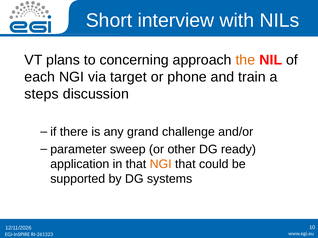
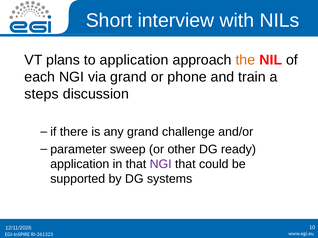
to concerning: concerning -> application
via target: target -> grand
NGI at (161, 164) colour: orange -> purple
